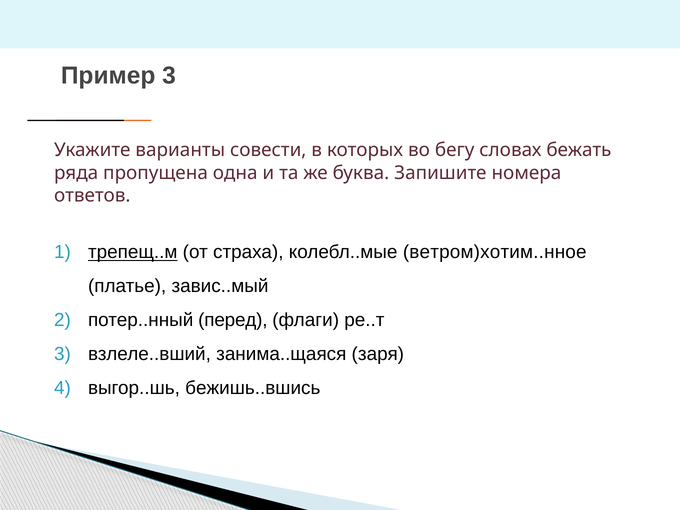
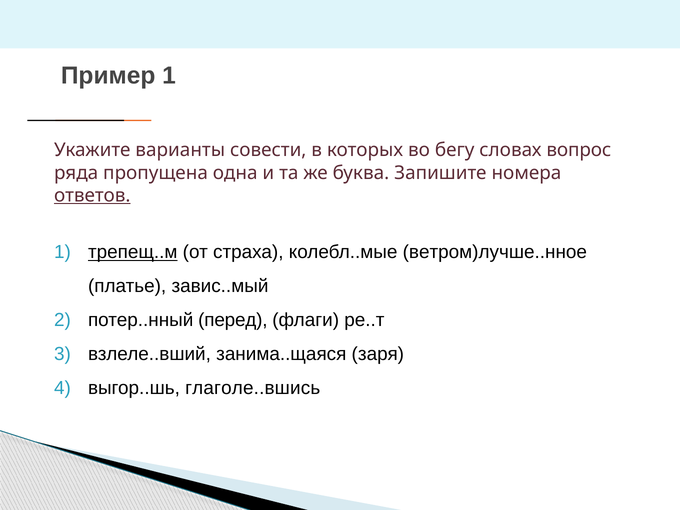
Пример 3: 3 -> 1
бежать: бежать -> вопрос
ответов underline: none -> present
ветром)хотим..нное: ветром)хотим..нное -> ветром)лучше..нное
бежишь..вшись: бежишь..вшись -> глаголе..вшись
